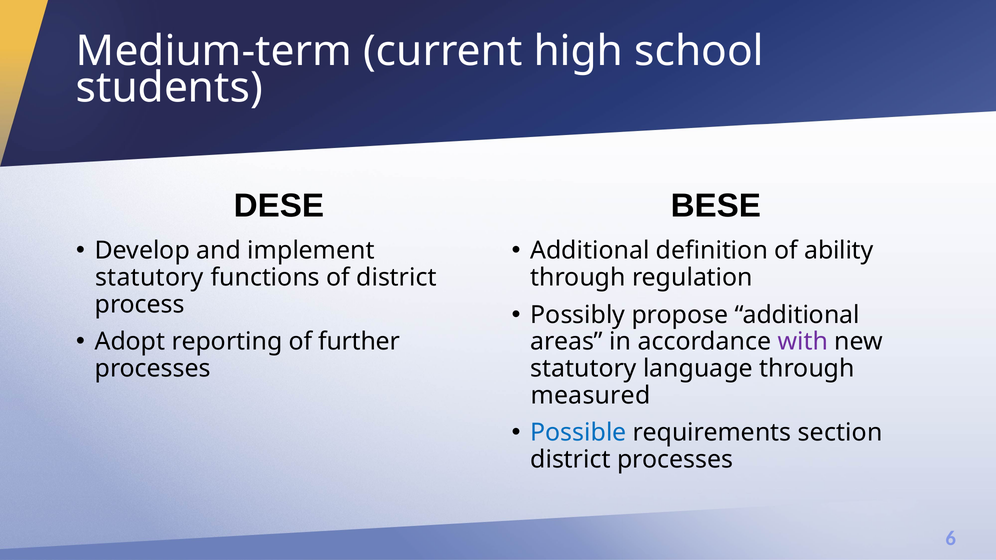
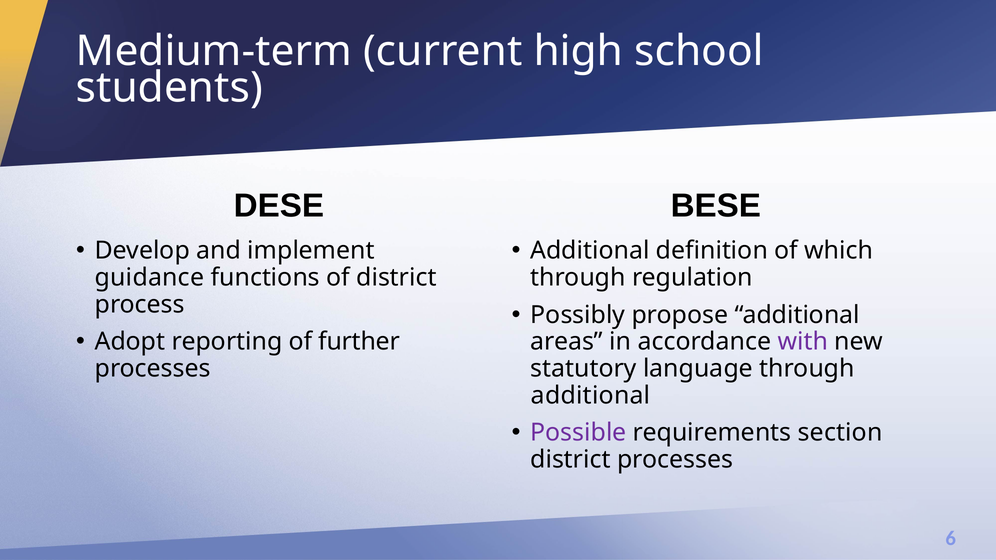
ability: ability -> which
statutory at (149, 278): statutory -> guidance
measured at (591, 396): measured -> additional
Possible colour: blue -> purple
